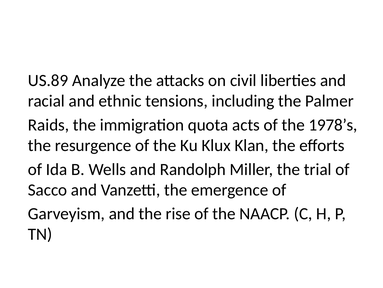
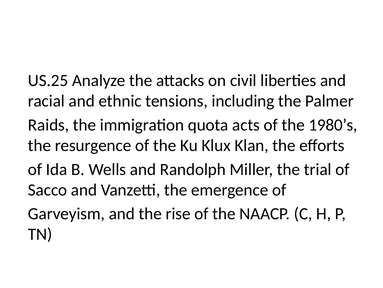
US.89: US.89 -> US.25
1978’s: 1978’s -> 1980’s
